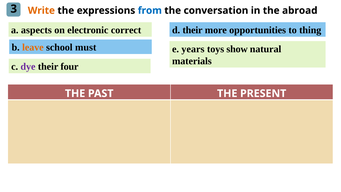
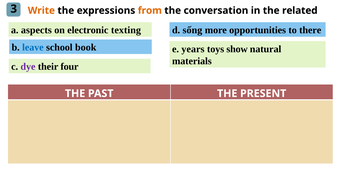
from colour: blue -> orange
abroad: abroad -> related
correct: correct -> texting
d their: their -> sống
thing: thing -> there
leave colour: orange -> blue
must: must -> book
